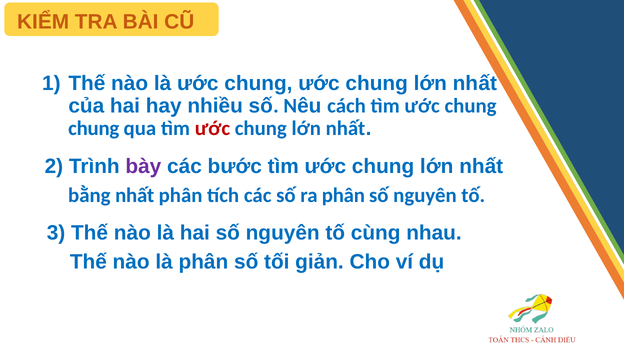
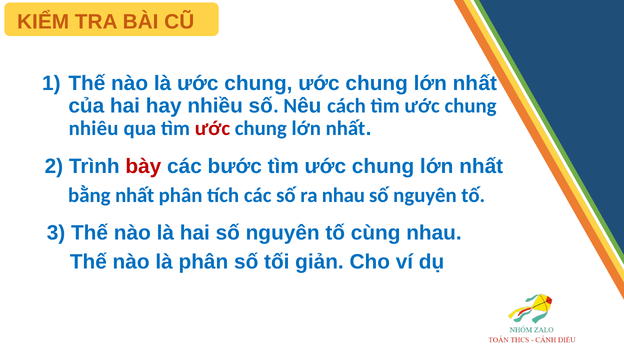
chung at (94, 128): chung -> nhiêu
bày colour: purple -> red
ra phân: phân -> nhau
